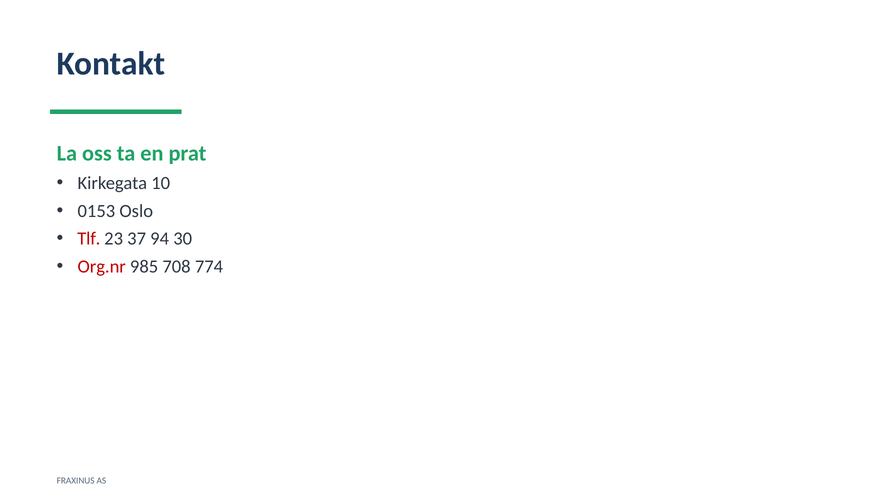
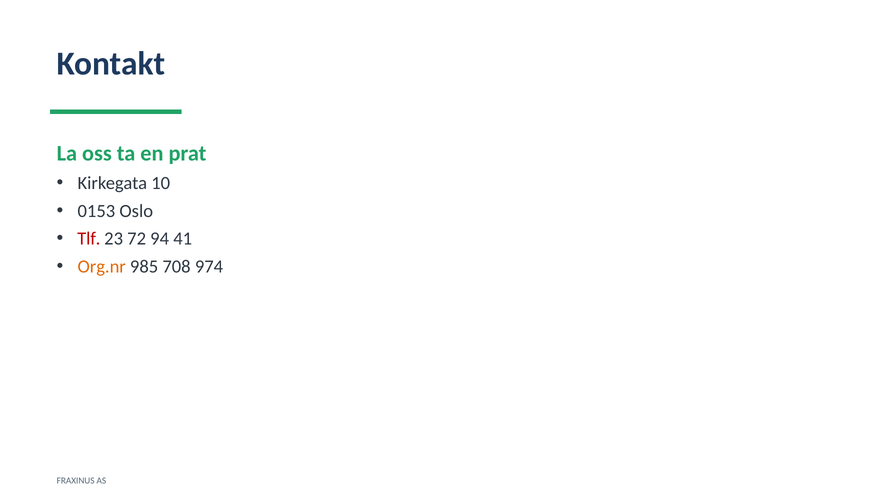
37: 37 -> 72
30: 30 -> 41
Org.nr colour: red -> orange
774: 774 -> 974
